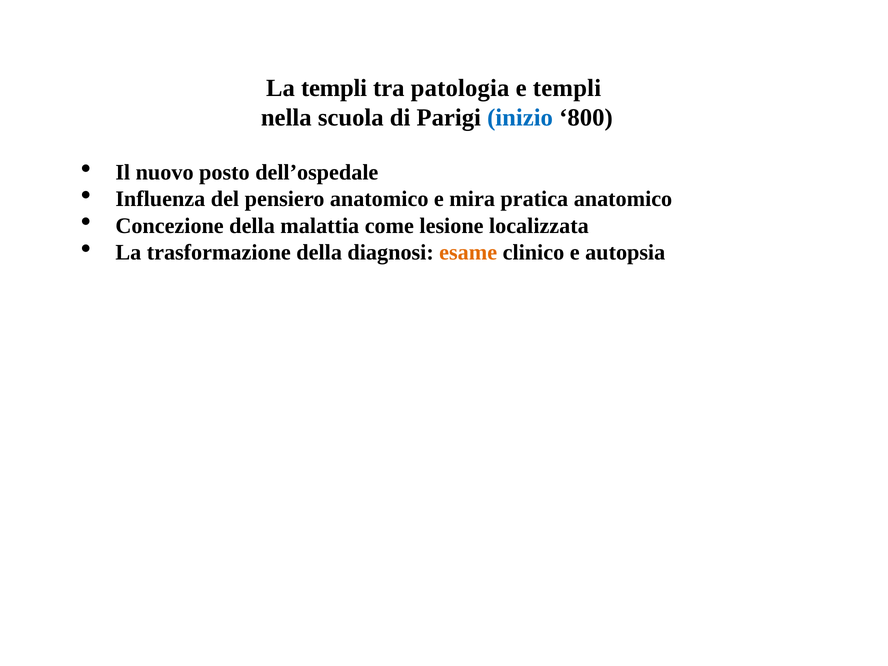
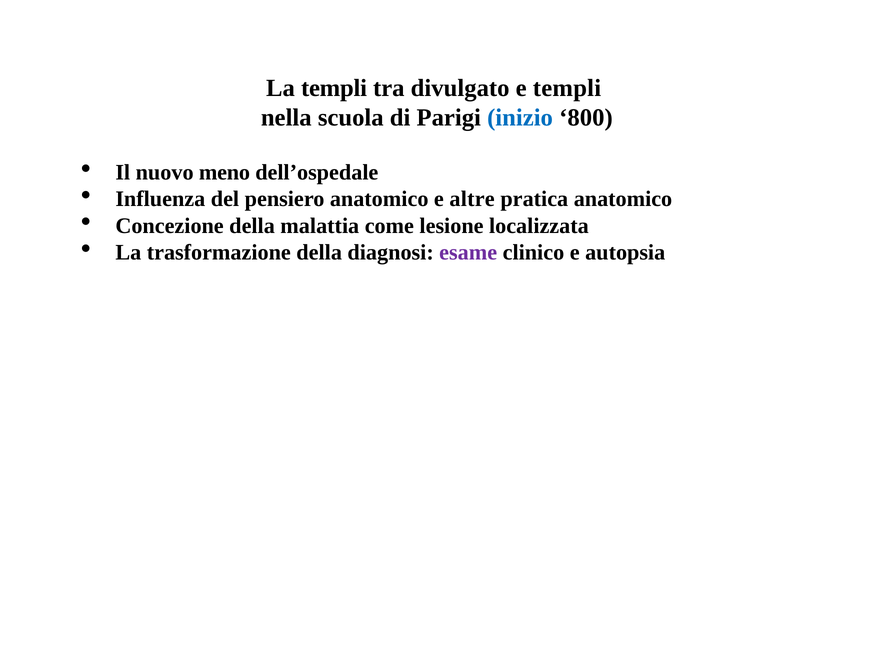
patologia: patologia -> divulgato
posto: posto -> meno
mira: mira -> altre
esame colour: orange -> purple
